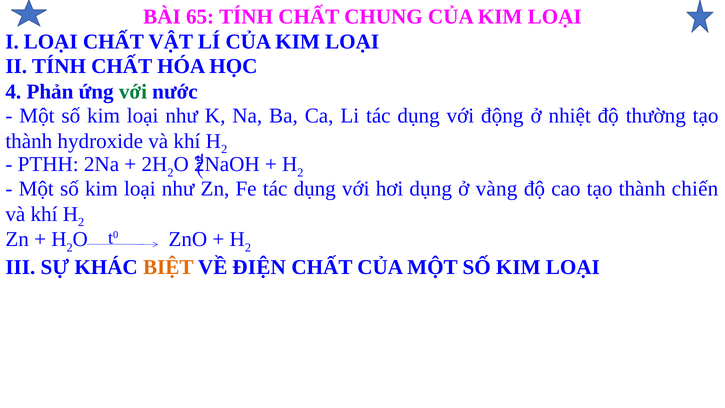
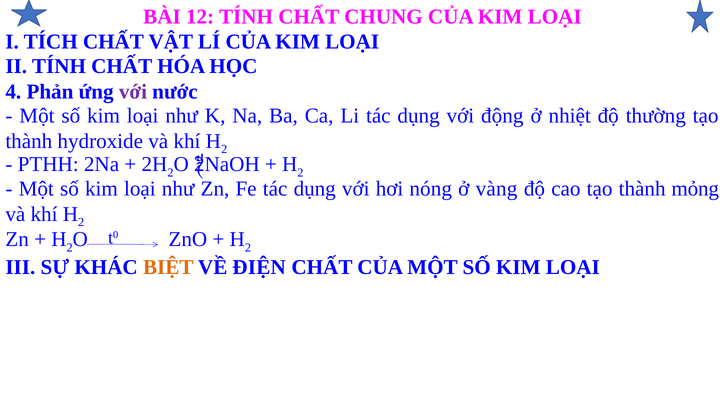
65: 65 -> 12
I LOẠI: LOẠI -> TÍCH
với at (133, 92) colour: green -> purple
hơi dụng: dụng -> nóng
chiến: chiến -> mỏng
